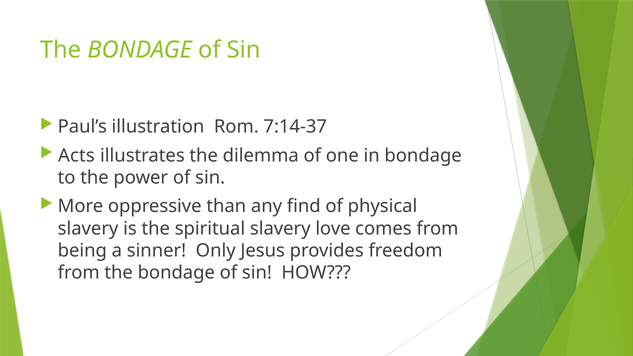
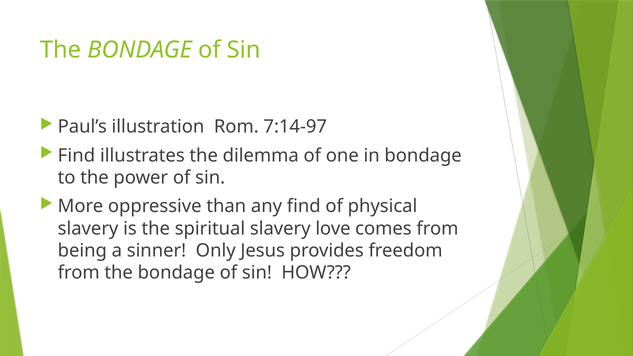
7:14-37: 7:14-37 -> 7:14-97
Acts at (76, 156): Acts -> Find
